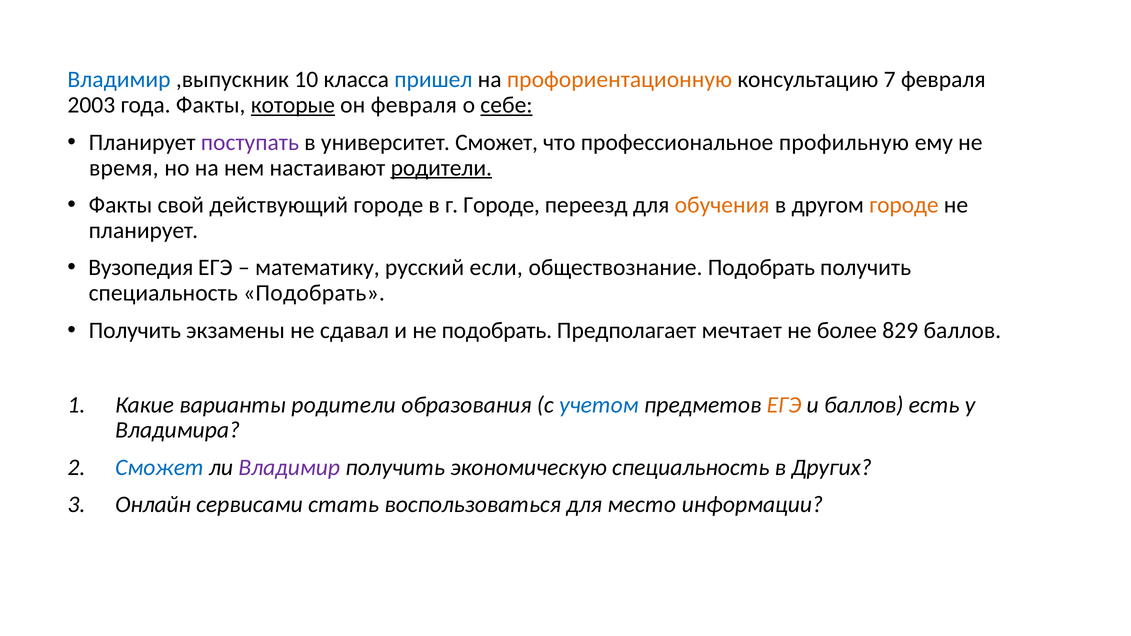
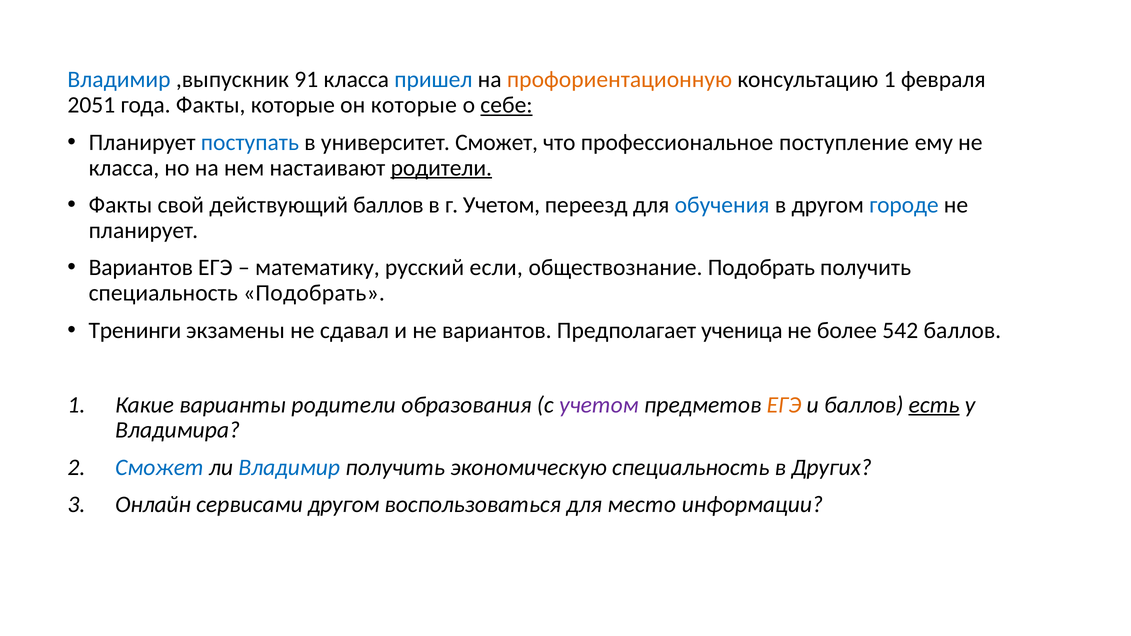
10: 10 -> 91
консультацию 7: 7 -> 1
2003: 2003 -> 2051
которые at (293, 105) underline: present -> none
он февраля: февраля -> которые
поступать colour: purple -> blue
профильную: профильную -> поступление
время at (124, 168): время -> класса
действующий городе: городе -> баллов
г Городе: Городе -> Учетом
обучения colour: orange -> blue
городе at (904, 205) colour: orange -> blue
Вузопедия at (141, 268): Вузопедия -> Вариантов
Получить at (135, 330): Получить -> Тренинги
не подобрать: подобрать -> вариантов
мечтает: мечтает -> ученица
829: 829 -> 542
учетом at (599, 405) colour: blue -> purple
есть underline: none -> present
Владимир at (289, 468) colour: purple -> blue
сервисами стать: стать -> другом
